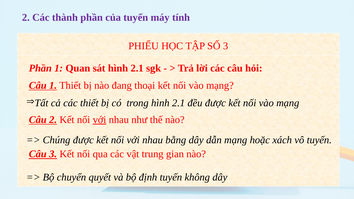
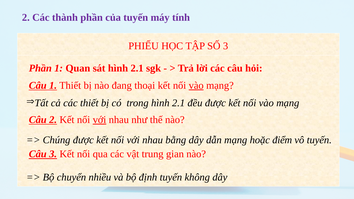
vào at (196, 85) underline: none -> present
xách: xách -> điểm
quyết: quyết -> nhiều
